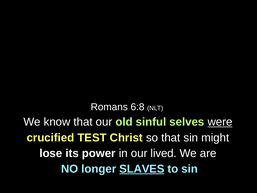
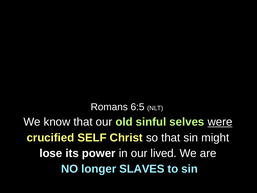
6:8: 6:8 -> 6:5
TEST: TEST -> SELF
SLAVES underline: present -> none
